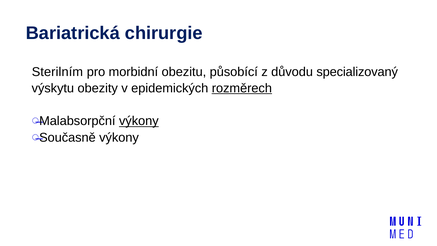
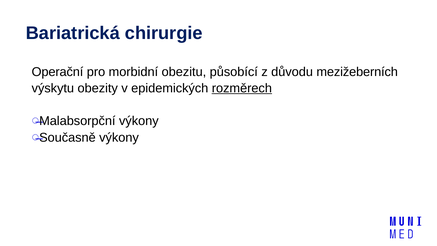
Sterilním: Sterilním -> Operační
specializovaný: specializovaný -> mezižeberních
výkony at (139, 121) underline: present -> none
